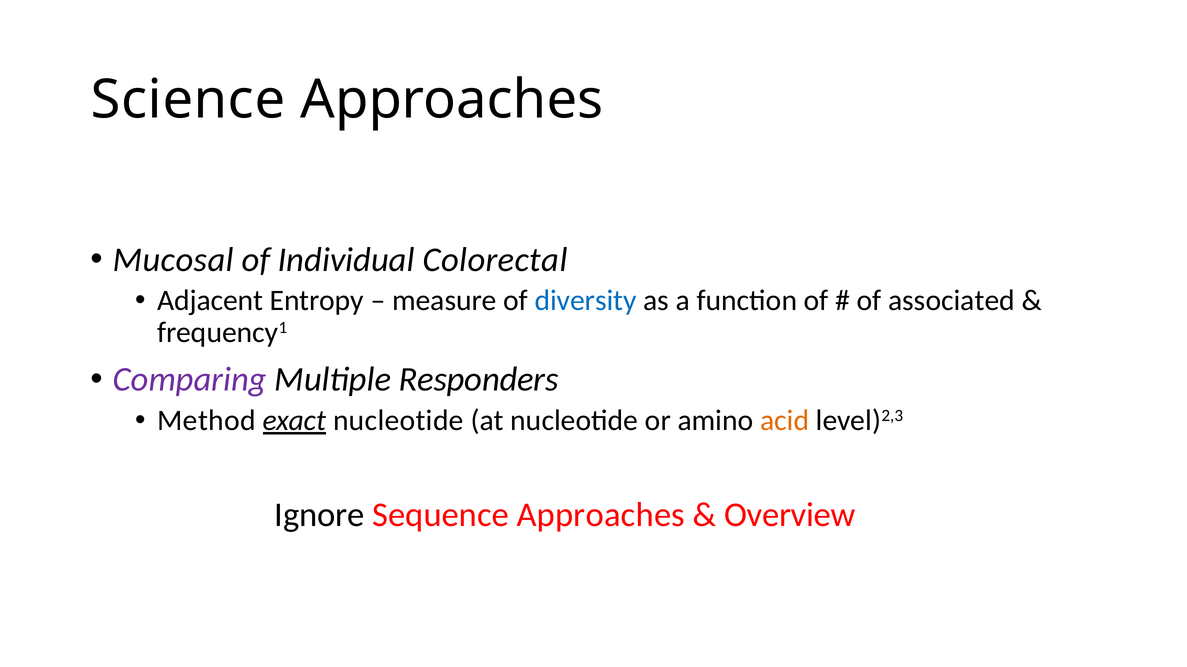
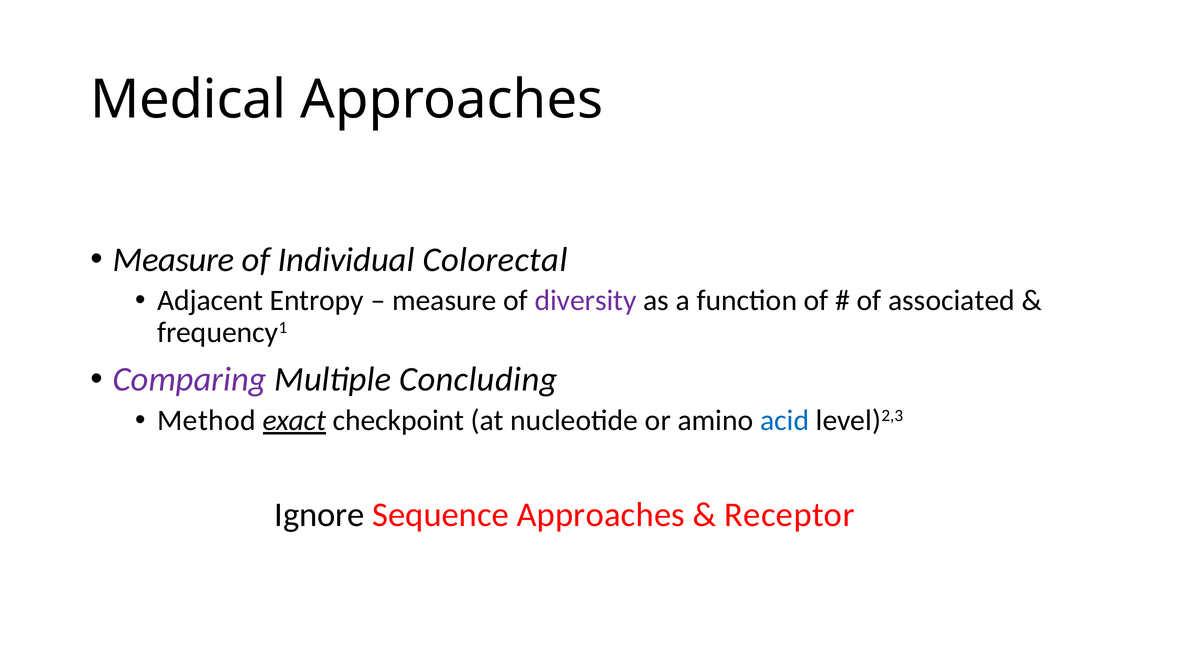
Science: Science -> Medical
Mucosal at (173, 260): Mucosal -> Measure
diversity colour: blue -> purple
Responders: Responders -> Concluding
exact nucleotide: nucleotide -> checkpoint
acid colour: orange -> blue
Overview: Overview -> Receptor
